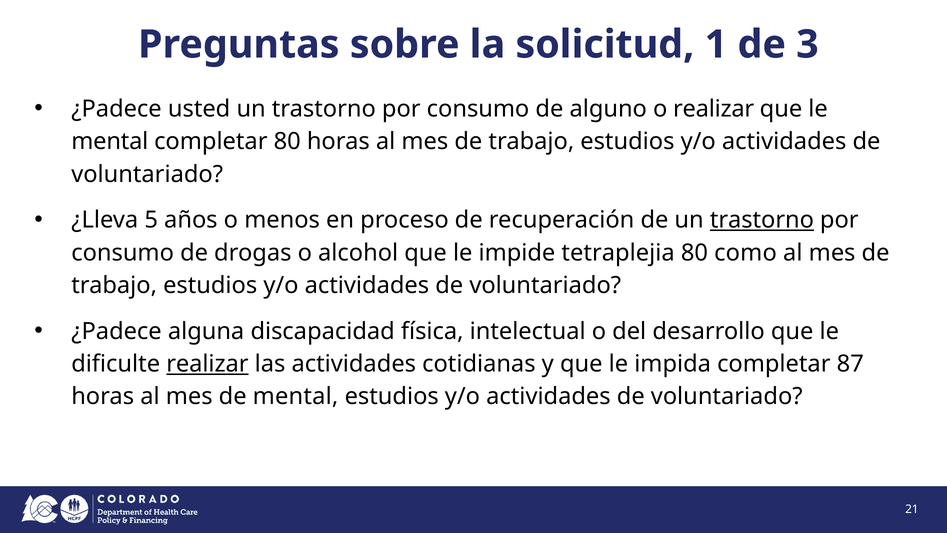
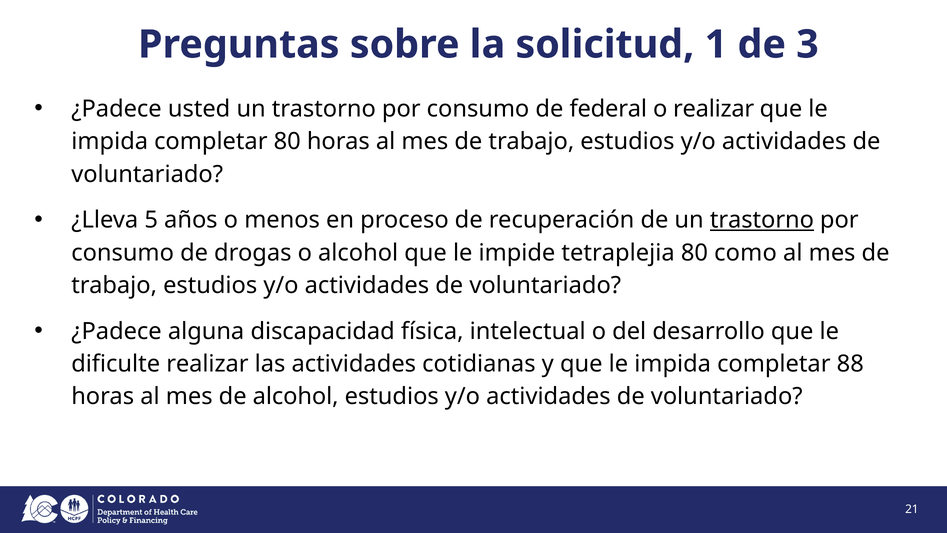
alguno: alguno -> federal
mental at (110, 142): mental -> impida
realizar at (207, 364) underline: present -> none
87: 87 -> 88
de mental: mental -> alcohol
